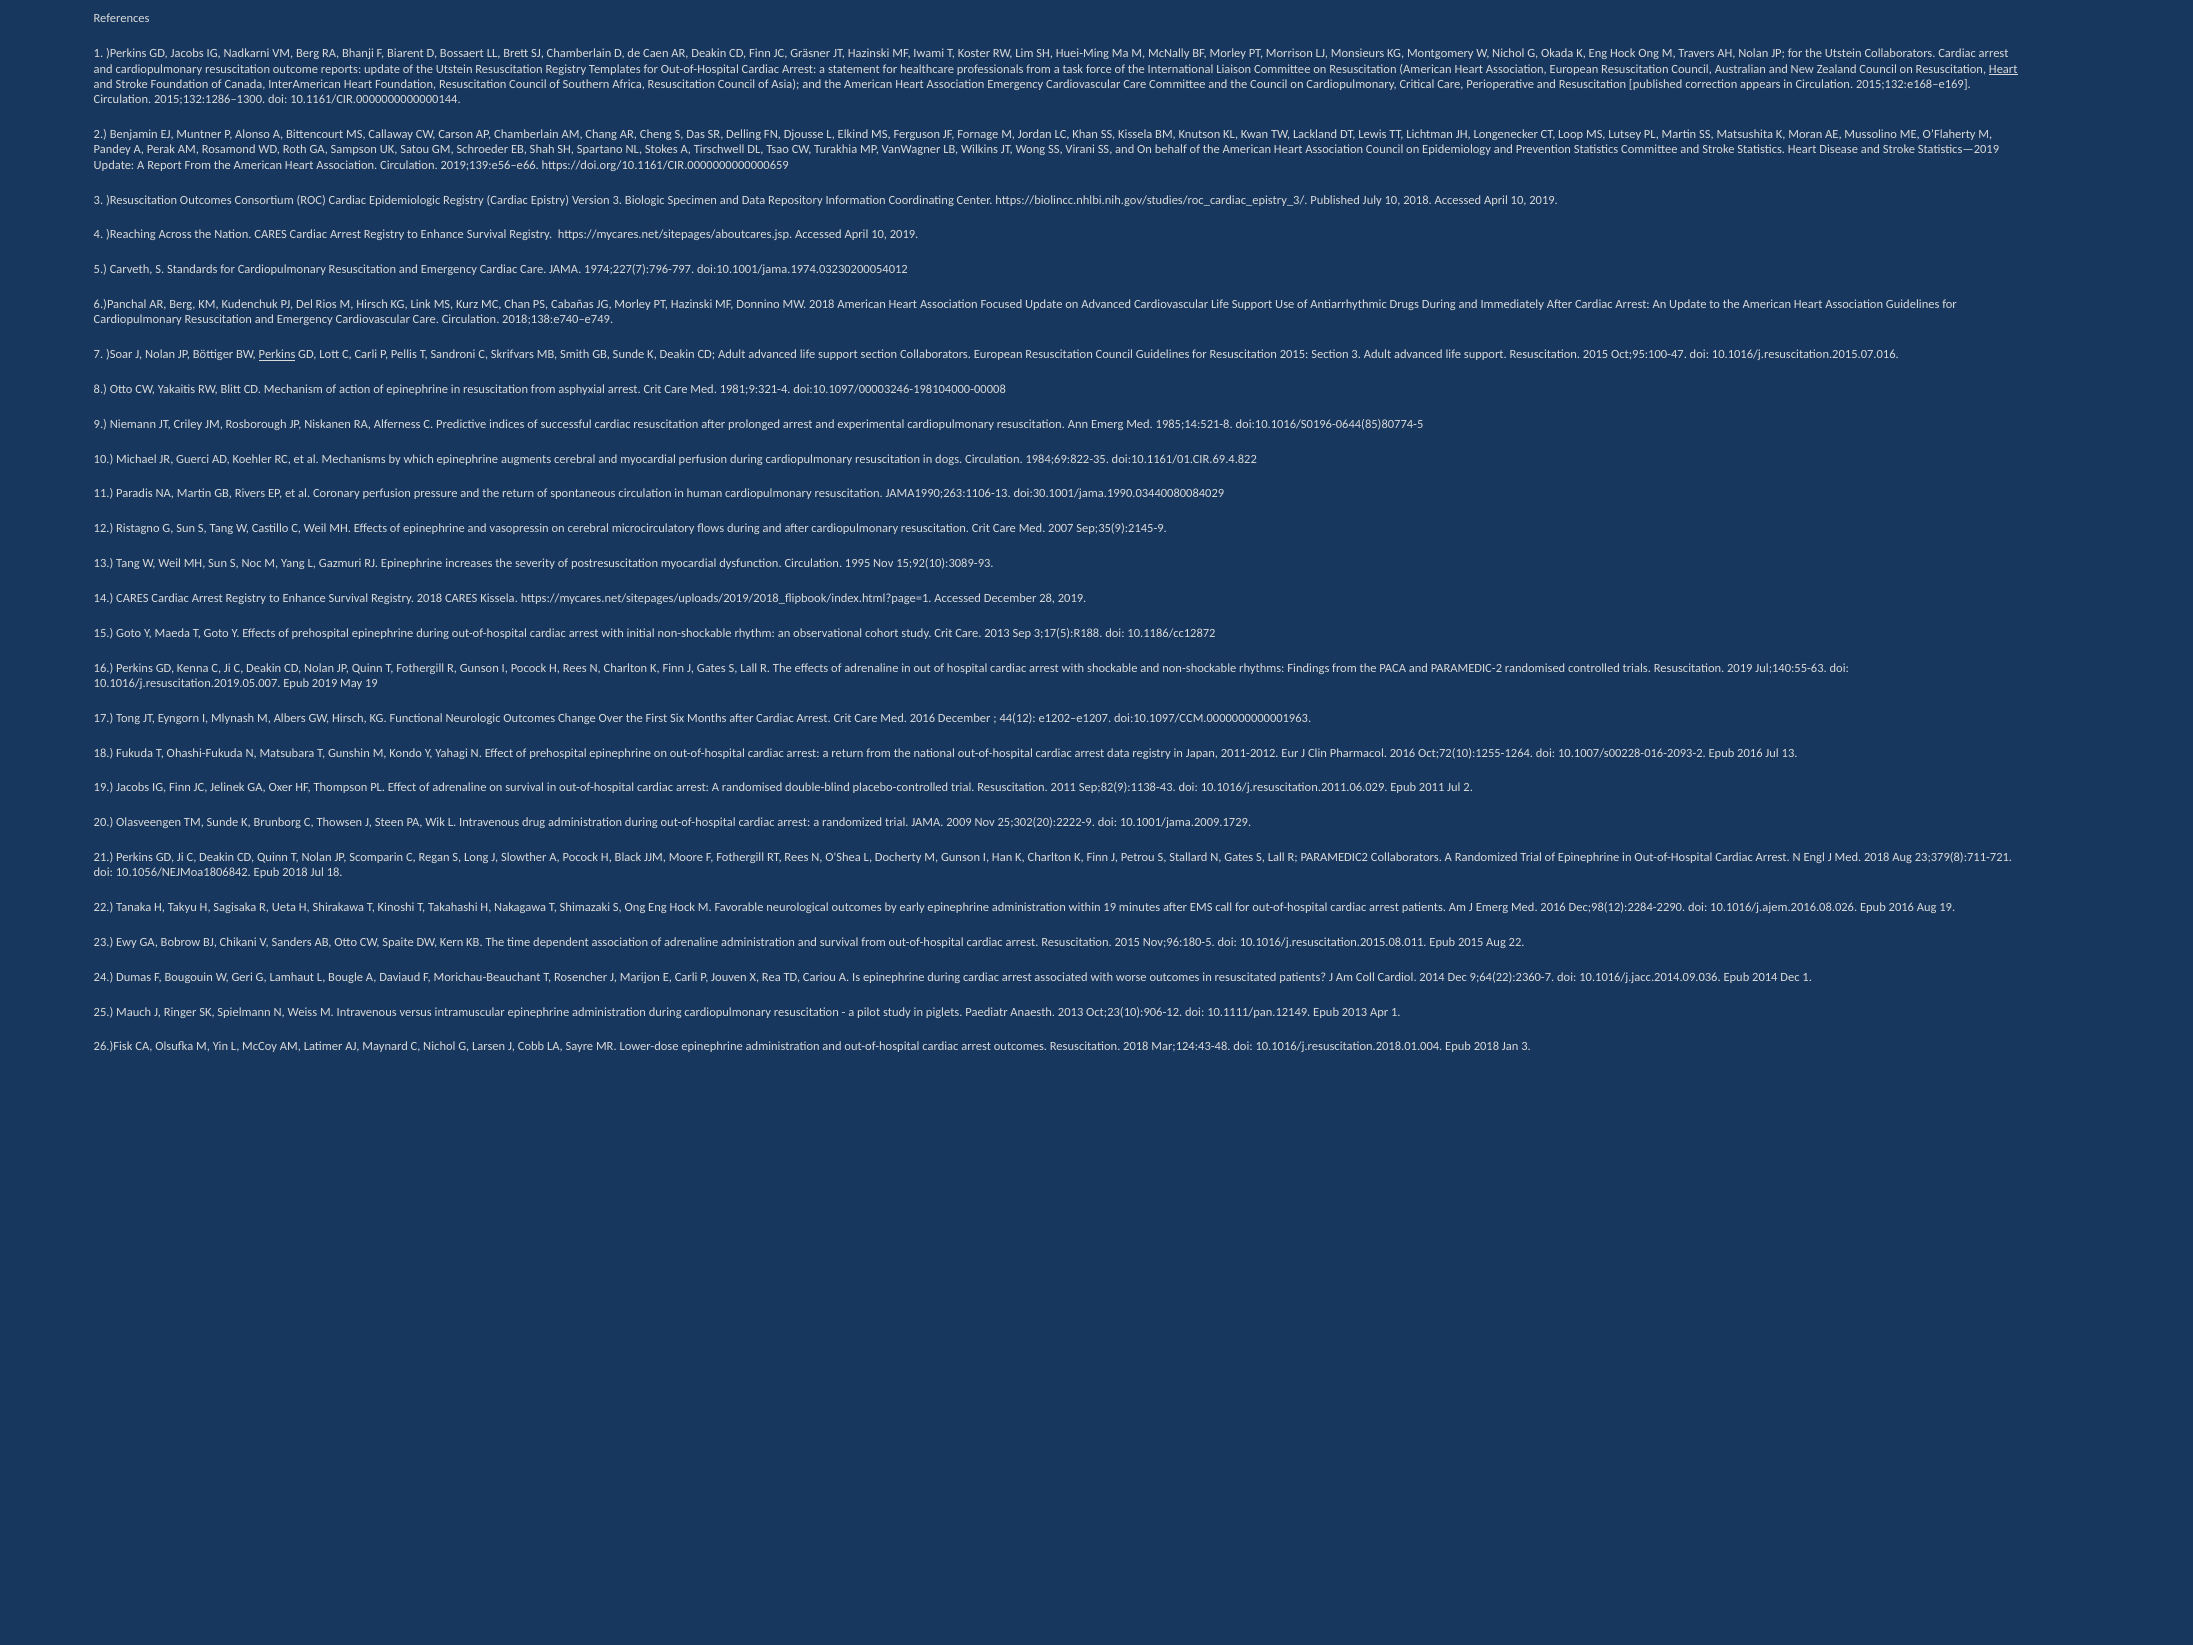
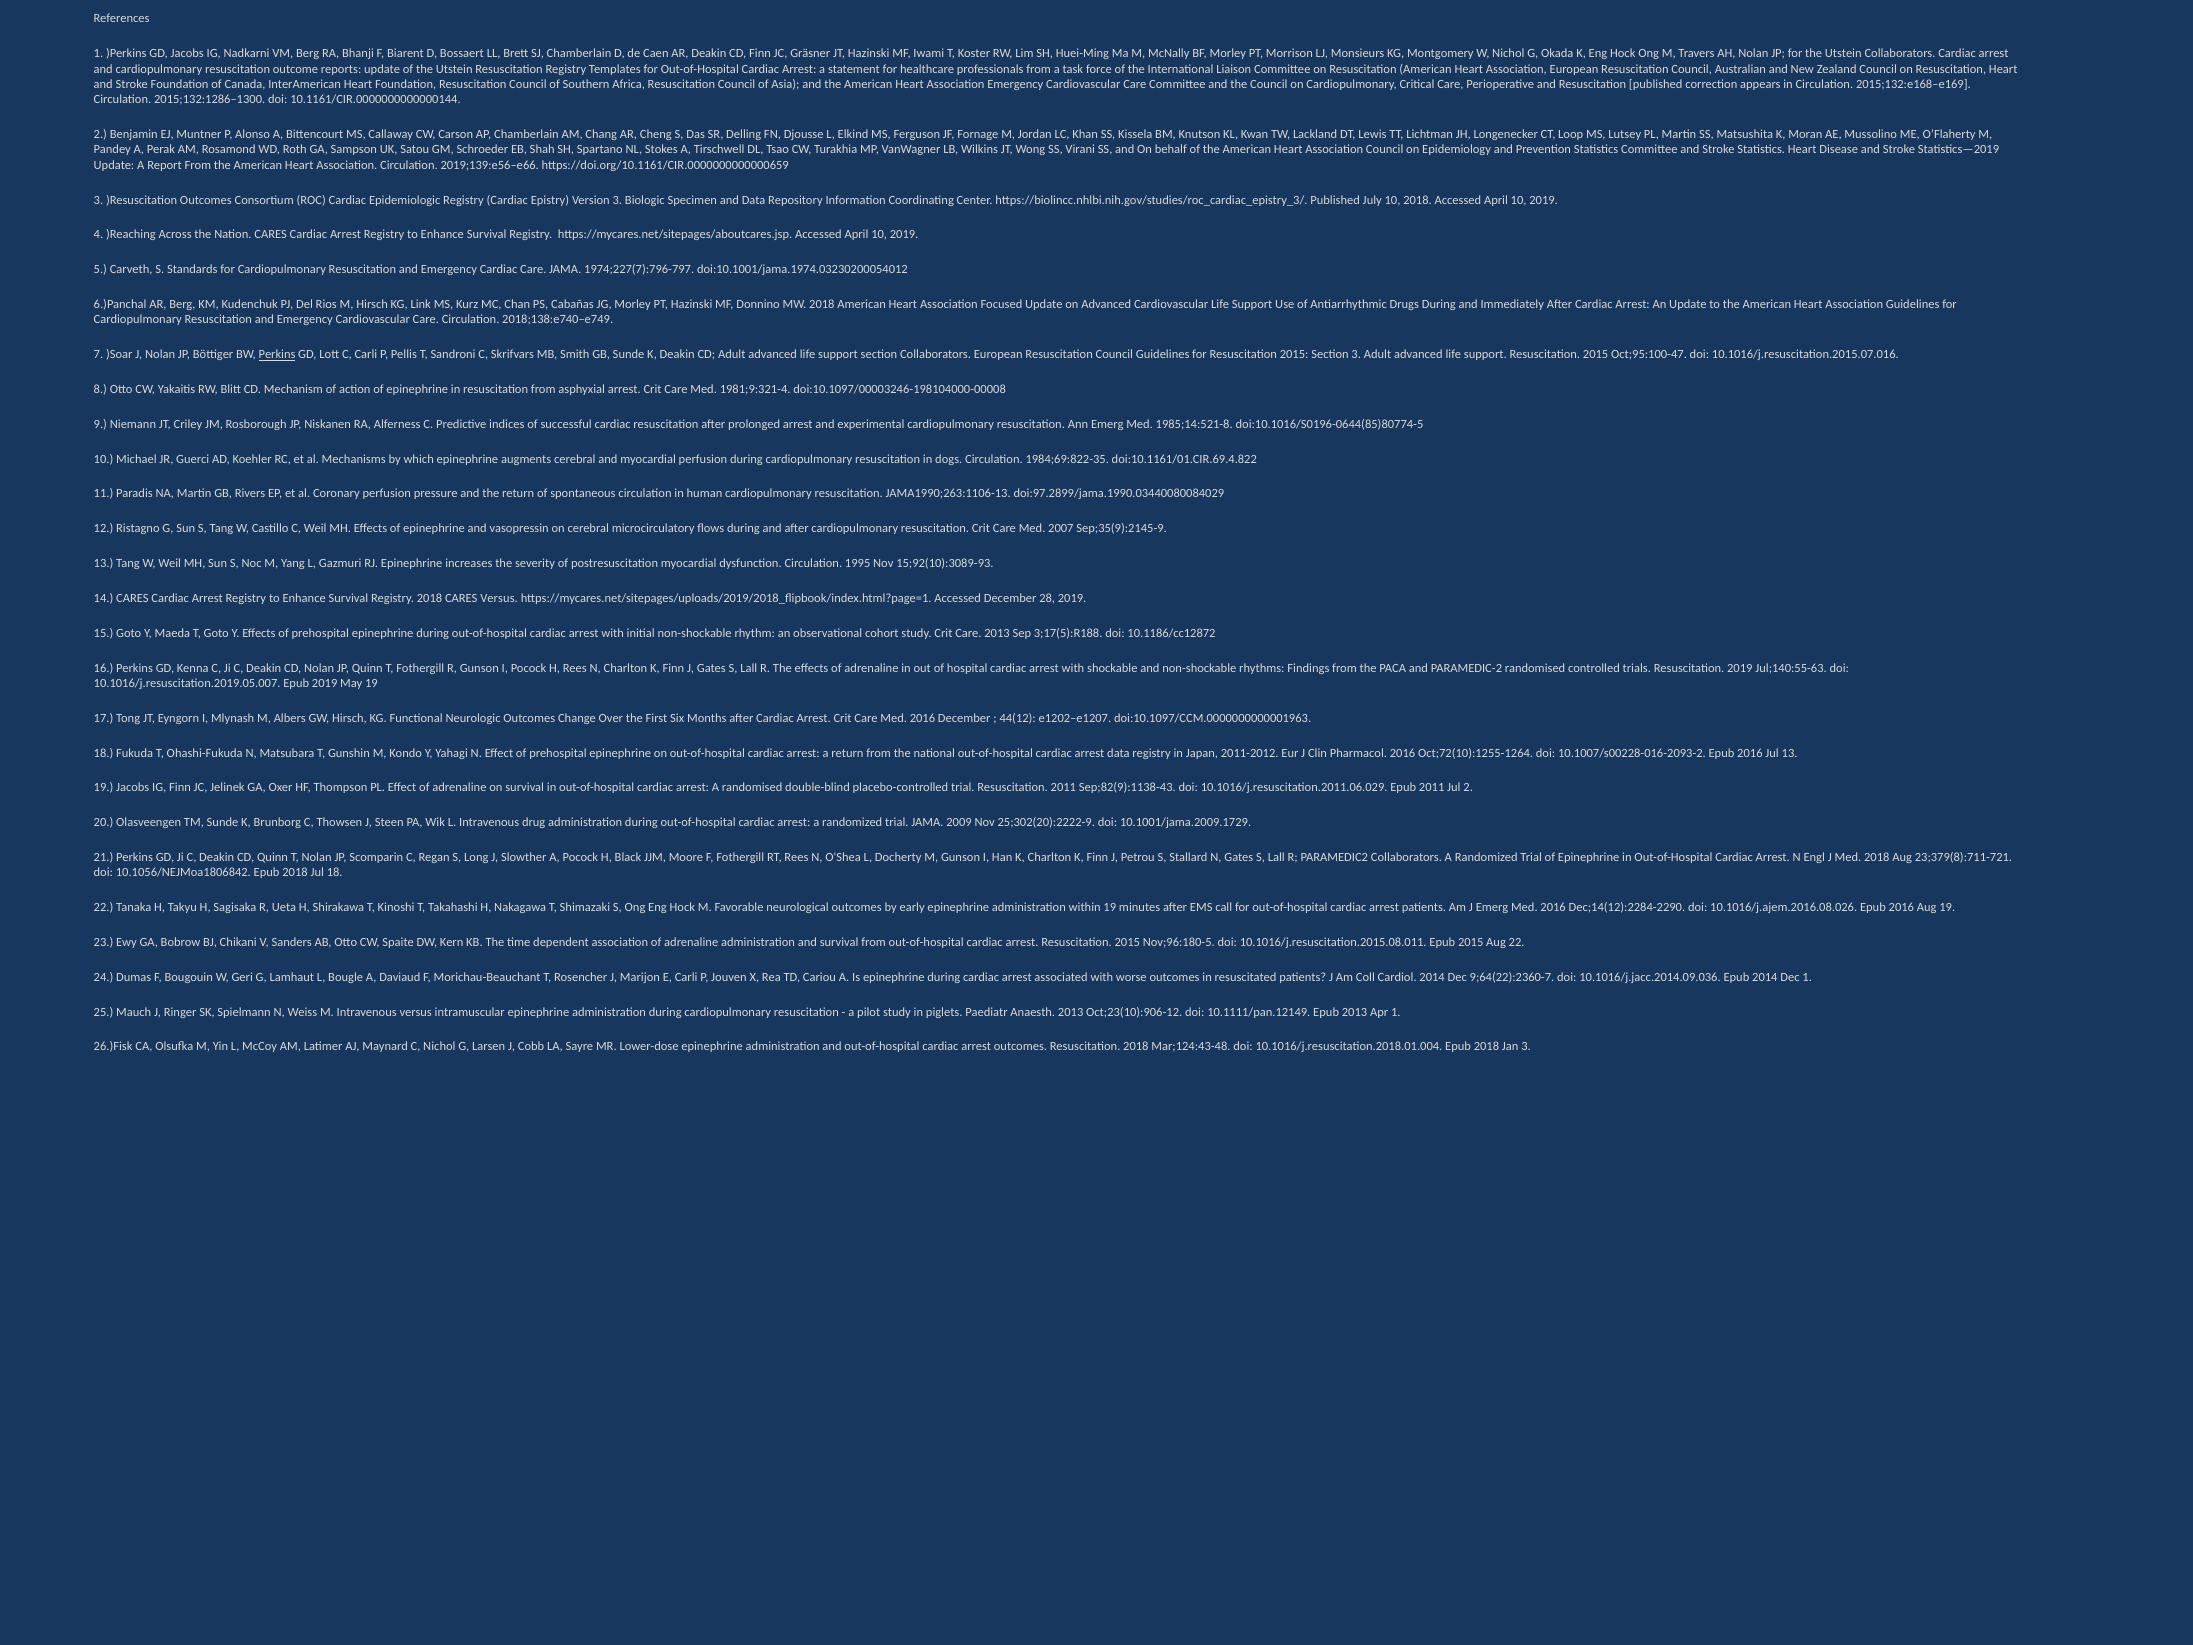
Heart at (2003, 69) underline: present -> none
doi:30.1001/jama.1990.03440080084029: doi:30.1001/jama.1990.03440080084029 -> doi:97.2899/jama.1990.03440080084029
CARES Kissela: Kissela -> Versus
Dec;98(12):2284-2290: Dec;98(12):2284-2290 -> Dec;14(12):2284-2290
